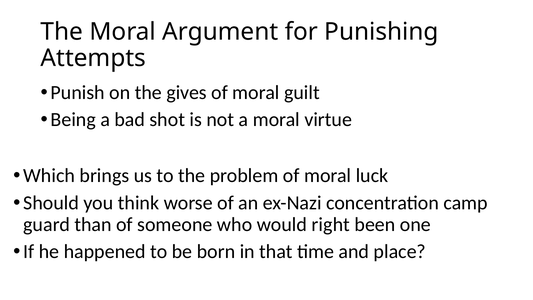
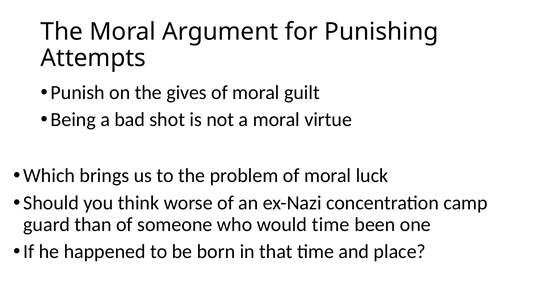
would right: right -> time
